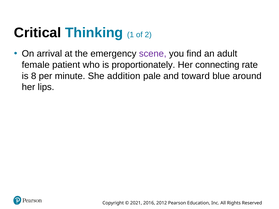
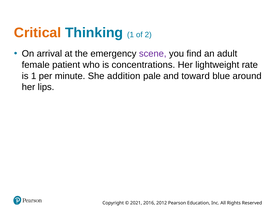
Critical colour: black -> orange
proportionately: proportionately -> concentrations
connecting: connecting -> lightweight
is 8: 8 -> 1
